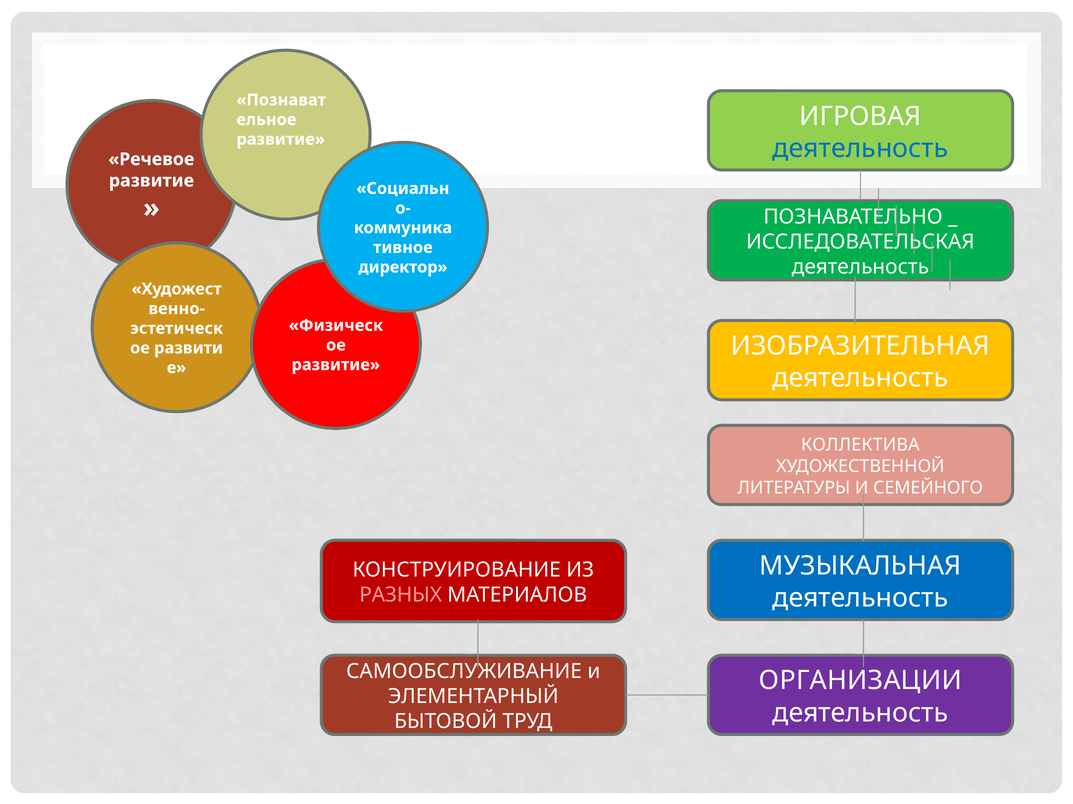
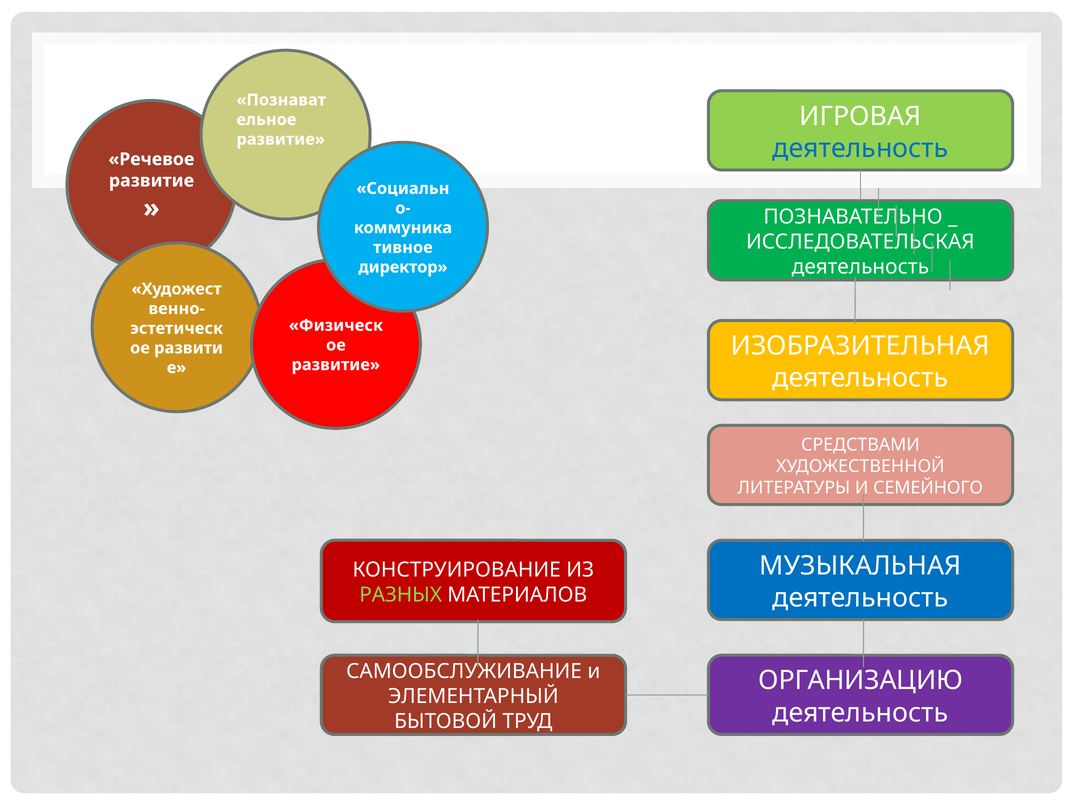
КОЛЛЕКТИВА: КОЛЛЕКТИВА -> СРЕДСТВАМИ
РАЗНЫХ colour: pink -> light green
ОРГАНИЗАЦИИ: ОРГАНИЗАЦИИ -> ОРГАНИЗАЦИЮ
